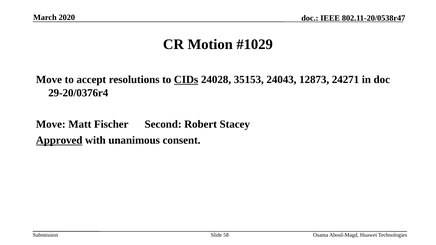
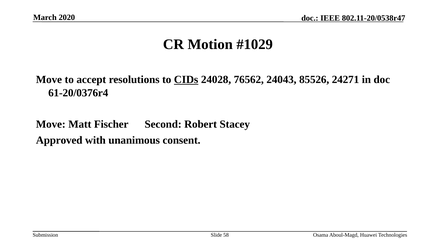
35153: 35153 -> 76562
12873: 12873 -> 85526
29-20/0376r4: 29-20/0376r4 -> 61-20/0376r4
Approved underline: present -> none
